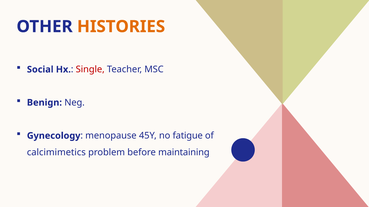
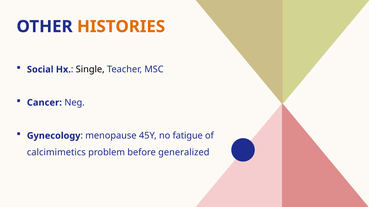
Single colour: red -> black
Benign: Benign -> Cancer
maintaining: maintaining -> generalized
